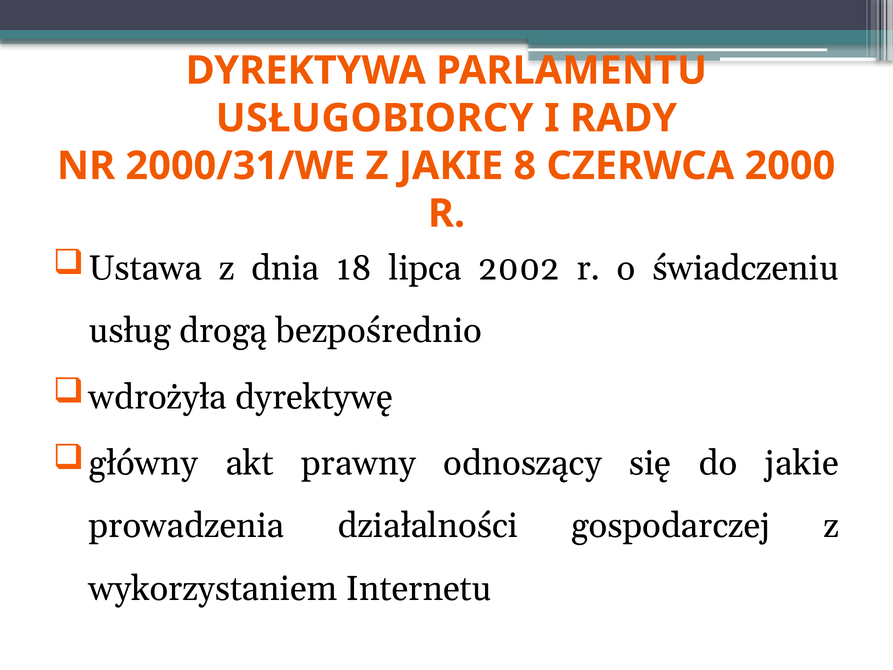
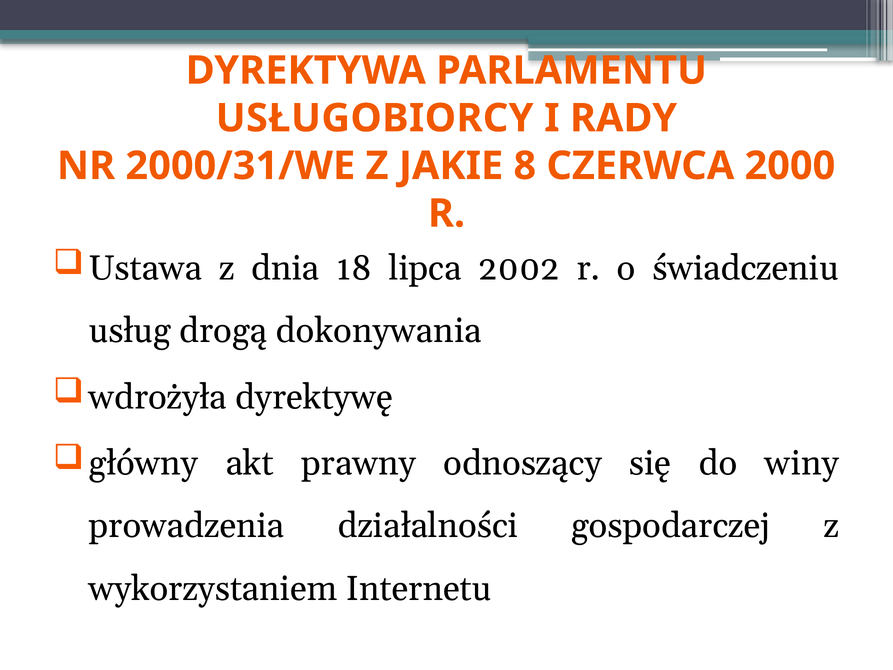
bezpośrednio: bezpośrednio -> dokonywania
do jakie: jakie -> winy
